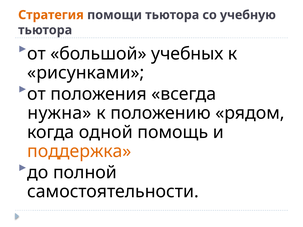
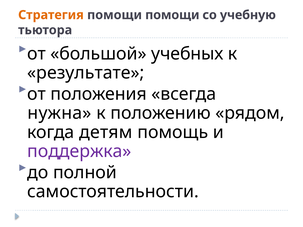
помощи тьютора: тьютора -> помощи
рисунками: рисунками -> результате
одной: одной -> детям
поддержка colour: orange -> purple
